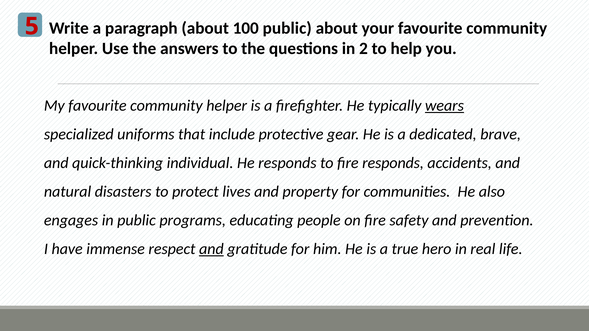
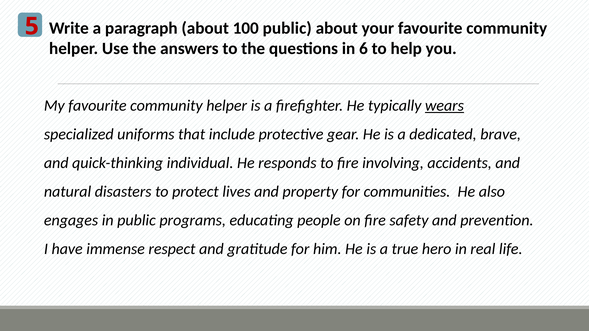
2: 2 -> 6
fire responds: responds -> involving
and at (211, 249) underline: present -> none
